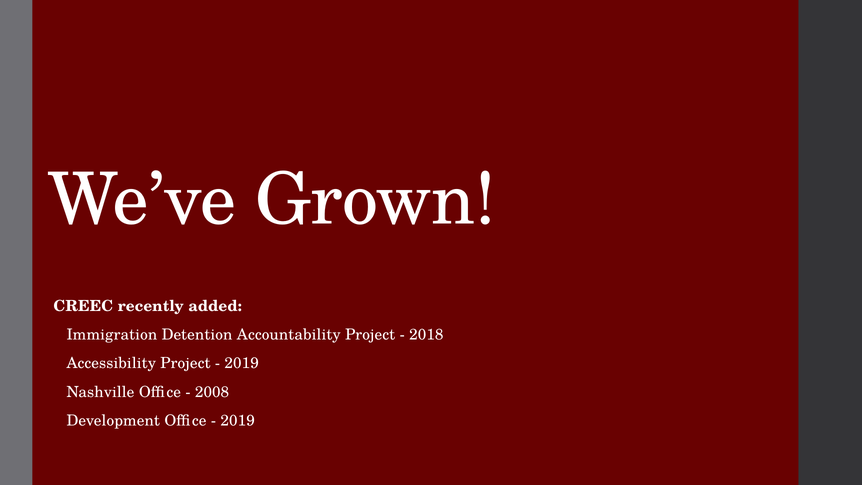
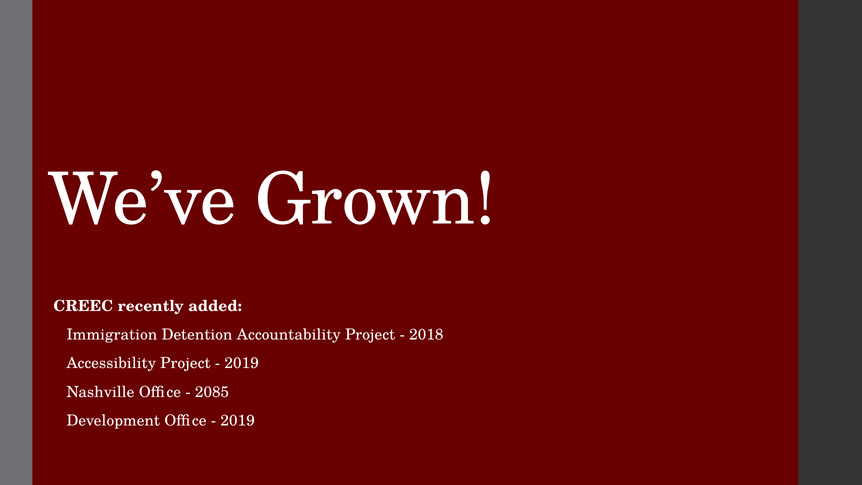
2008: 2008 -> 2085
